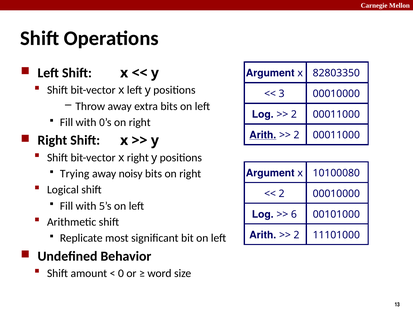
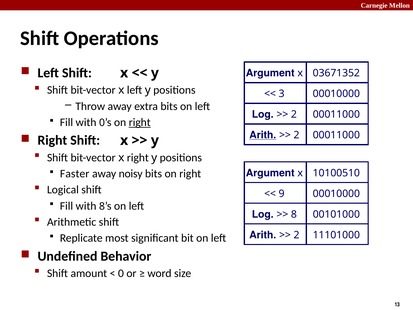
82803350: 82803350 -> 03671352
right at (140, 122) underline: none -> present
Trying: Trying -> Faster
10100080: 10100080 -> 10100510
2 at (282, 193): 2 -> 9
with 5: 5 -> 8
6 at (294, 214): 6 -> 8
